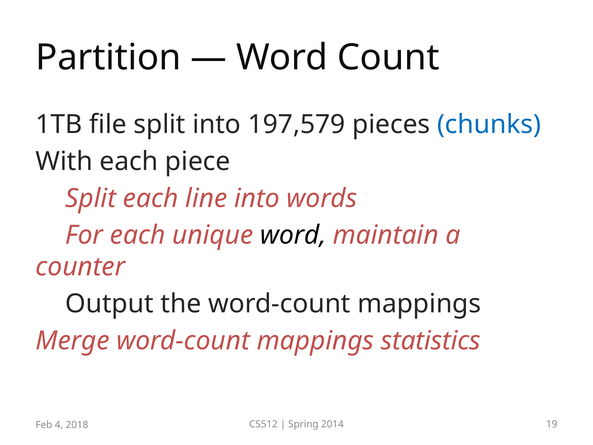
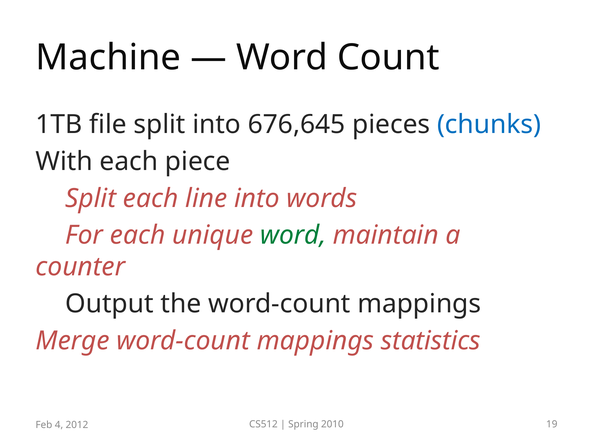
Partition: Partition -> Machine
197,579: 197,579 -> 676,645
word at (293, 235) colour: black -> green
2014: 2014 -> 2010
2018: 2018 -> 2012
